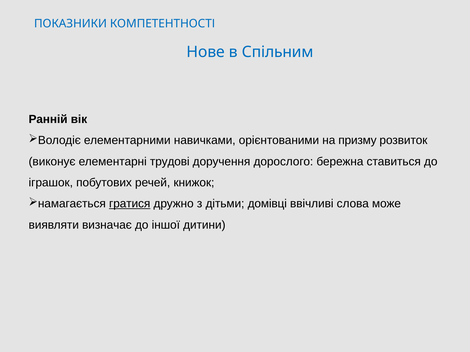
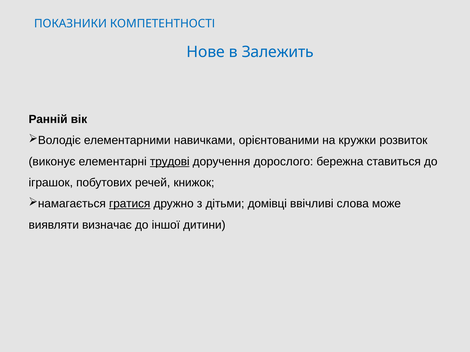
Спільним: Спільним -> Залежить
призму: призму -> кружки
трудові underline: none -> present
